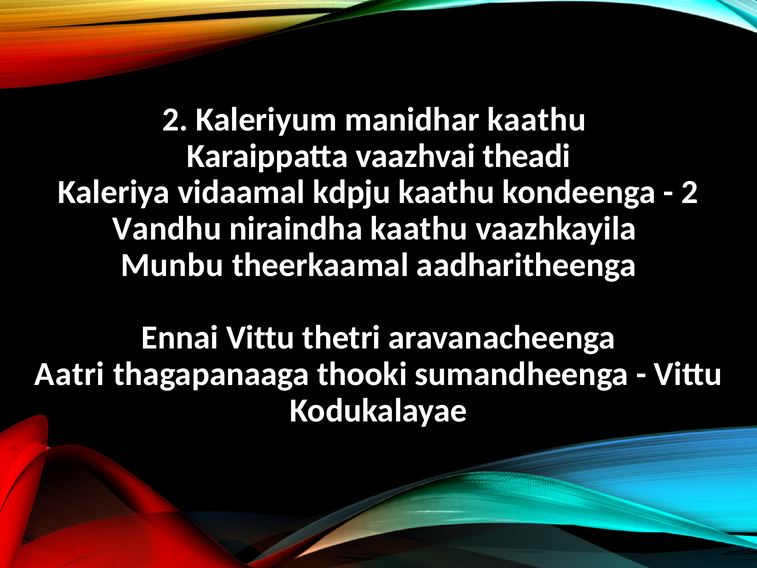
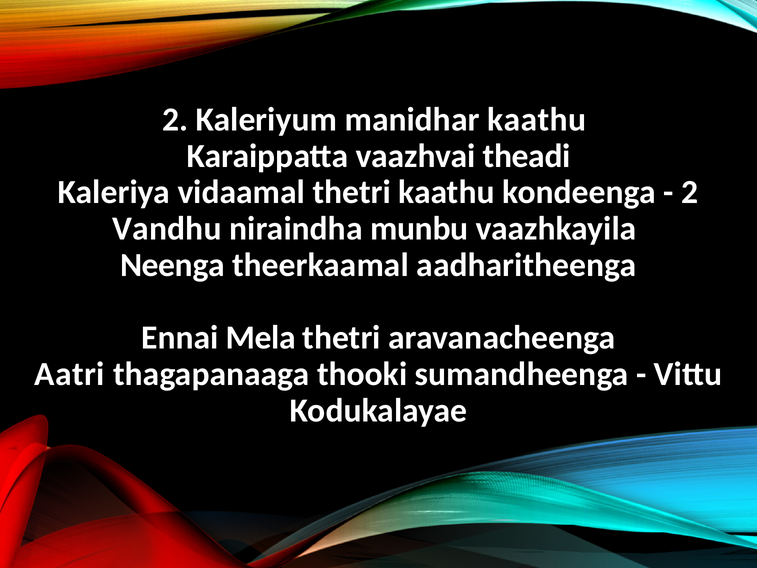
vidaamal kdpju: kdpju -> thetri
niraindha kaathu: kaathu -> munbu
Munbu: Munbu -> Neenga
Ennai Vittu: Vittu -> Mela
